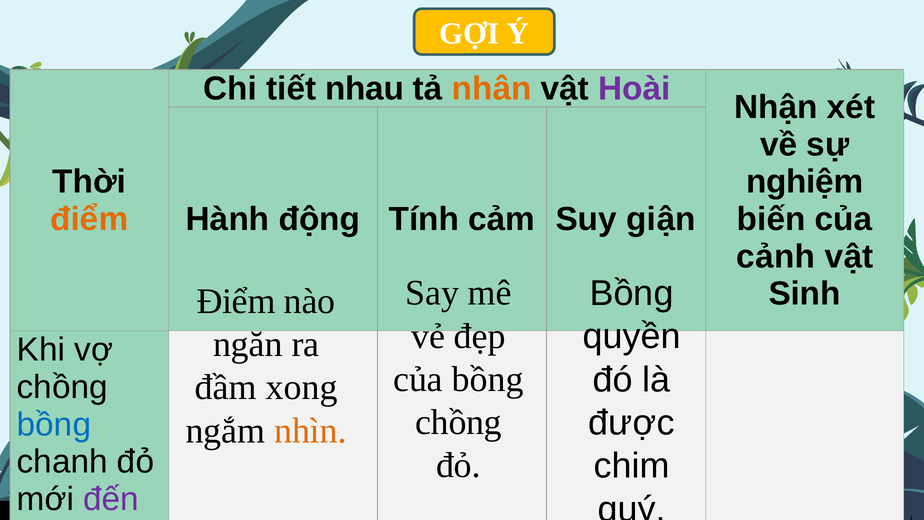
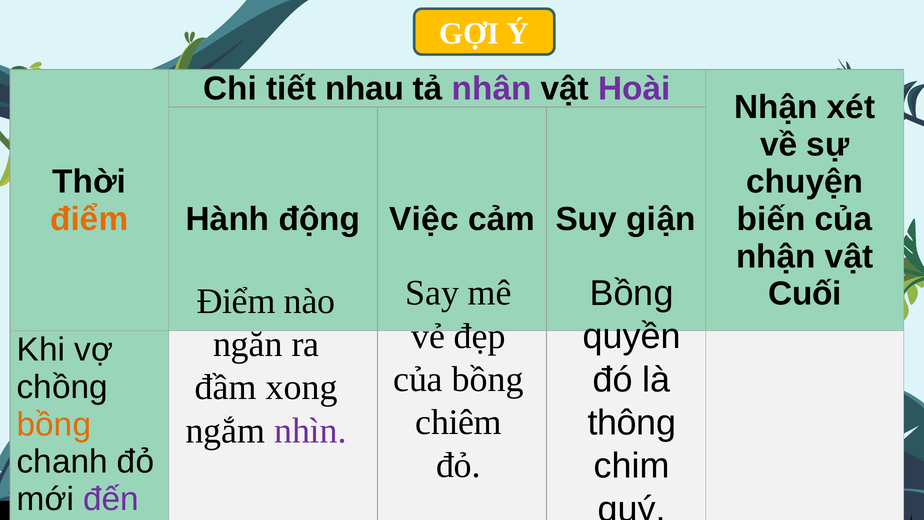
nhân colour: orange -> purple
nghiệm: nghiệm -> chuyện
Tính: Tính -> Việc
cảnh at (776, 256): cảnh -> nhận
Sinh: Sinh -> Cuối
chồng at (459, 422): chồng -> chiêm
được: được -> thông
bồng at (54, 424) colour: blue -> orange
nhìn colour: orange -> purple
